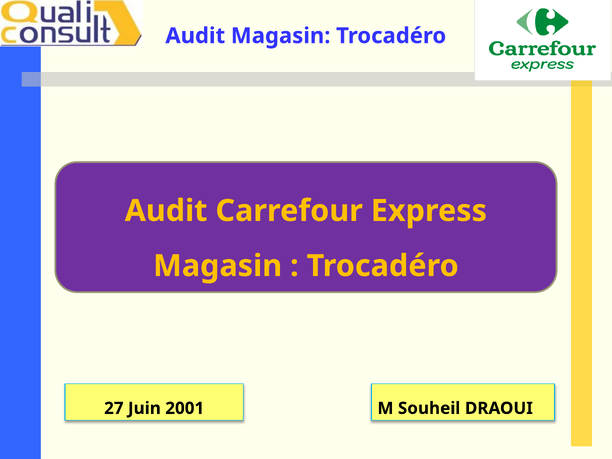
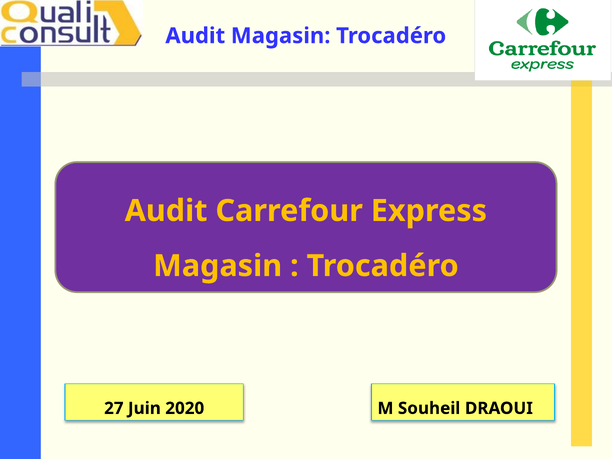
2001: 2001 -> 2020
